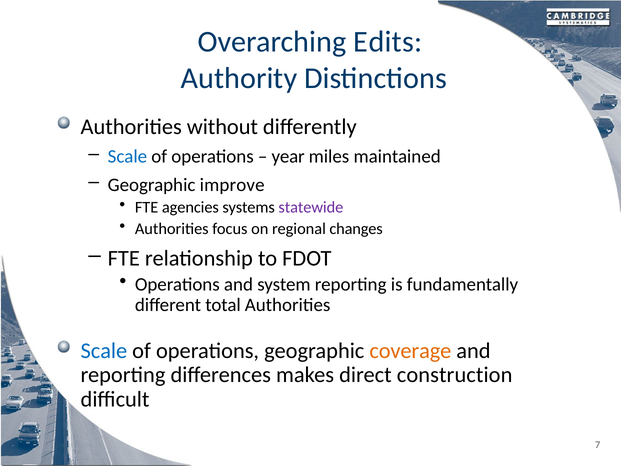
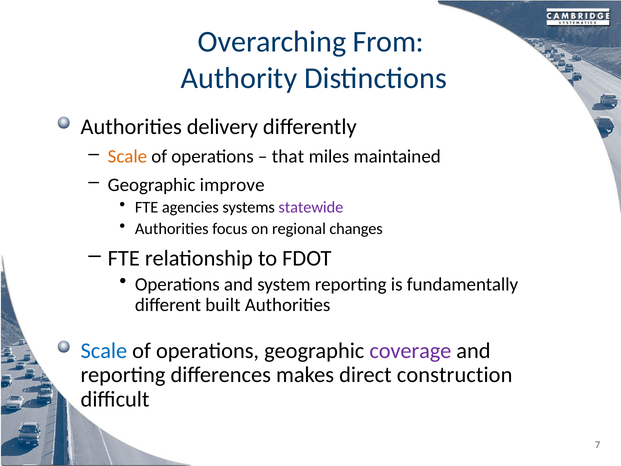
Edits: Edits -> From
without: without -> delivery
Scale at (127, 156) colour: blue -> orange
year: year -> that
total: total -> built
coverage colour: orange -> purple
